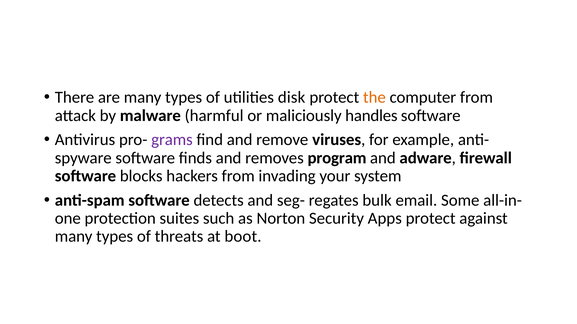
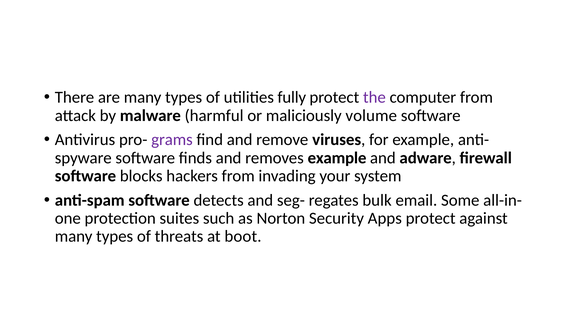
disk: disk -> fully
the colour: orange -> purple
handles: handles -> volume
removes program: program -> example
